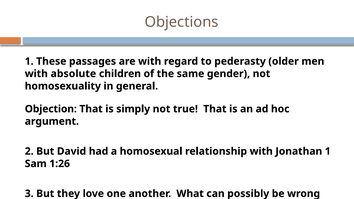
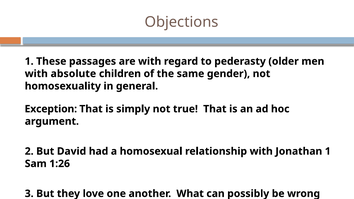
Objection: Objection -> Exception
